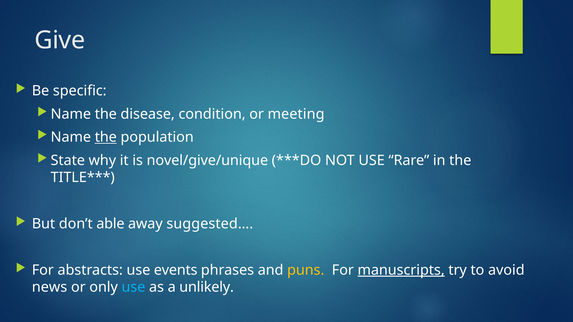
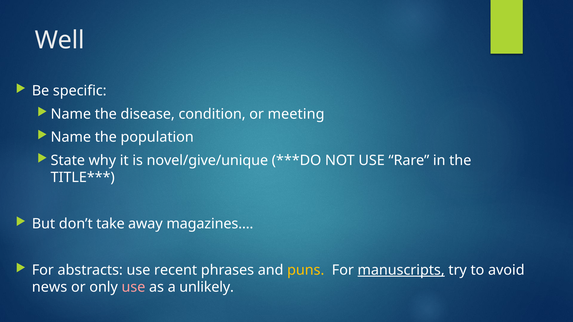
Give: Give -> Well
the at (106, 137) underline: present -> none
able: able -> take
suggested…: suggested… -> magazines…
events: events -> recent
use at (133, 287) colour: light blue -> pink
